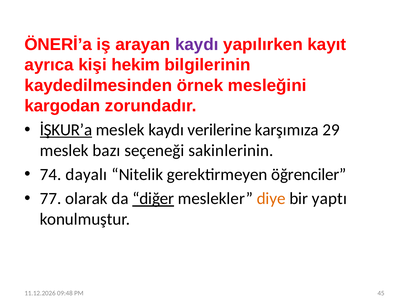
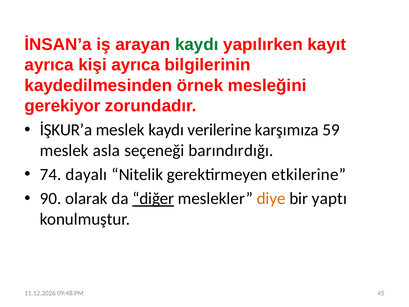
ÖNERİ’a: ÖNERİ’a -> İNSAN’a
kaydı at (197, 44) colour: purple -> green
kişi hekim: hekim -> ayrıca
kargodan: kargodan -> gerekiyor
İŞKUR’a underline: present -> none
29: 29 -> 59
bazı: bazı -> asla
sakinlerinin: sakinlerinin -> barındırdığı
öğrenciler: öğrenciler -> etkilerine
77: 77 -> 90
